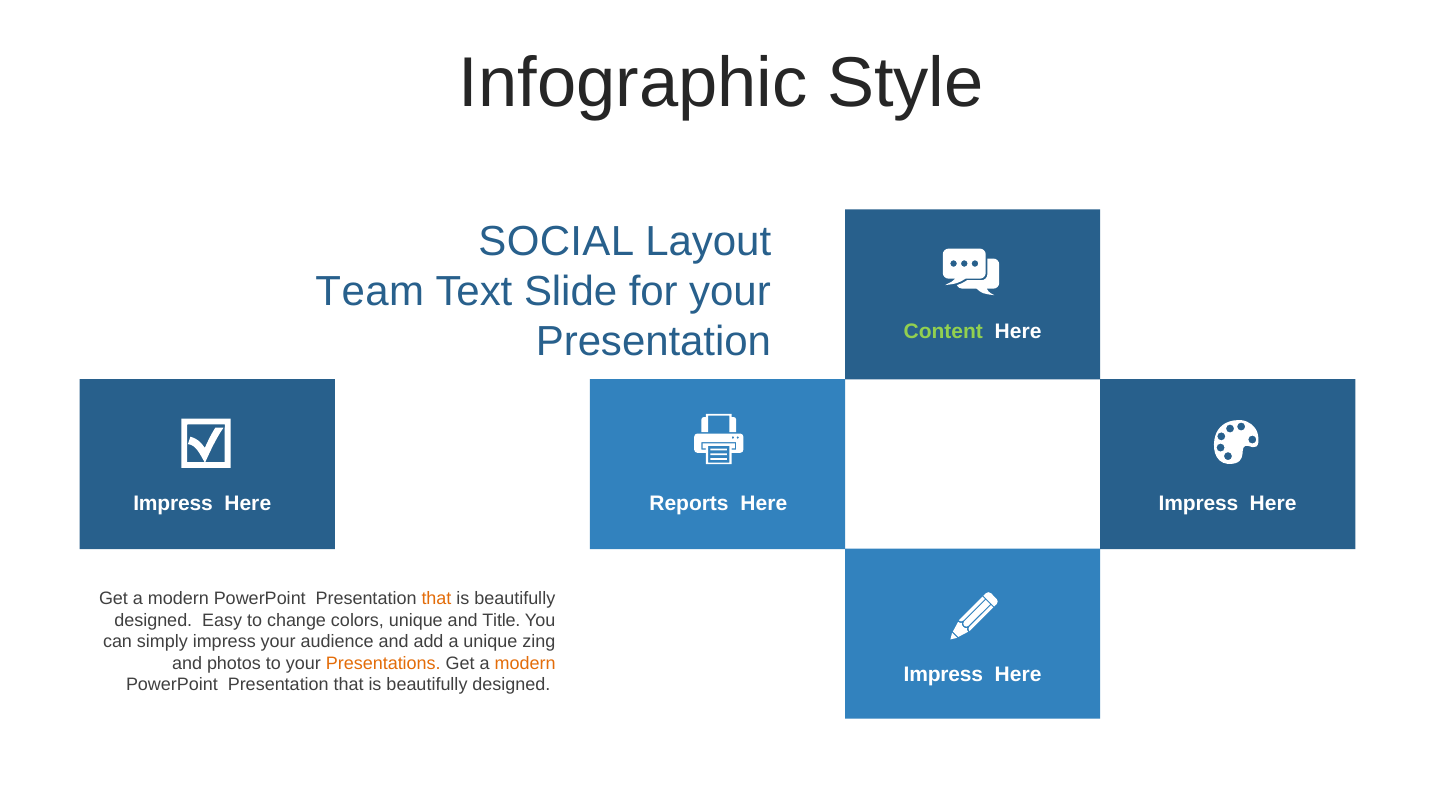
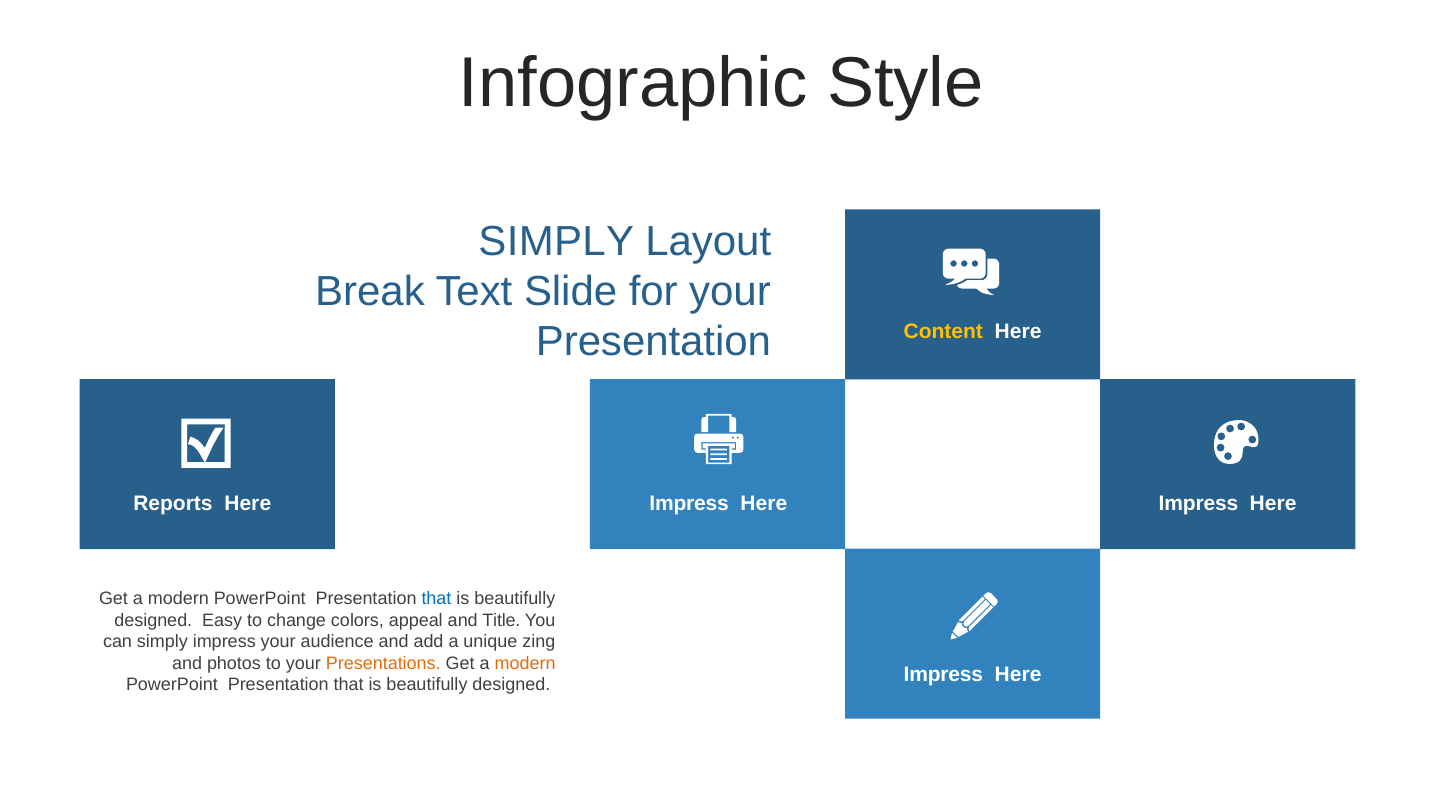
SOCIAL at (556, 241): SOCIAL -> SIMPLY
Team: Team -> Break
Content colour: light green -> yellow
Impress at (173, 504): Impress -> Reports
Reports at (689, 504): Reports -> Impress
that at (436, 599) colour: orange -> blue
colors unique: unique -> appeal
